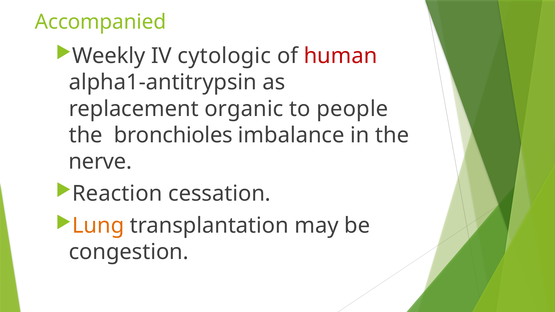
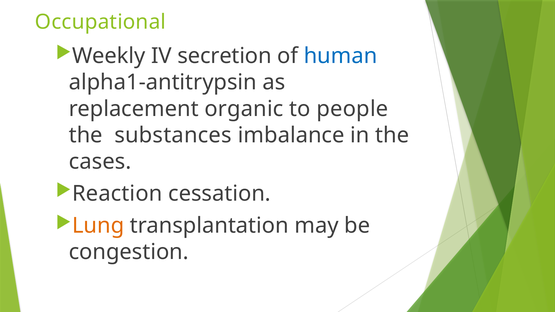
Accompanied: Accompanied -> Occupational
cytologic: cytologic -> secretion
human colour: red -> blue
bronchioles: bronchioles -> substances
nerve: nerve -> cases
